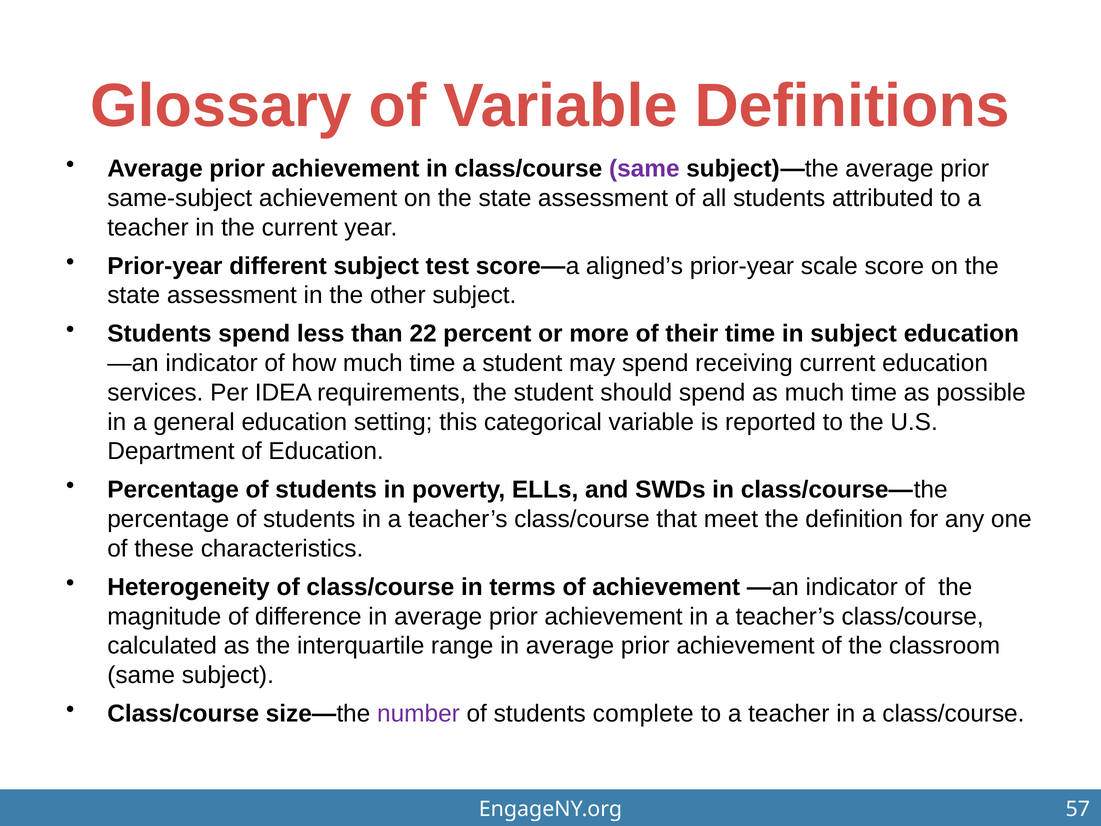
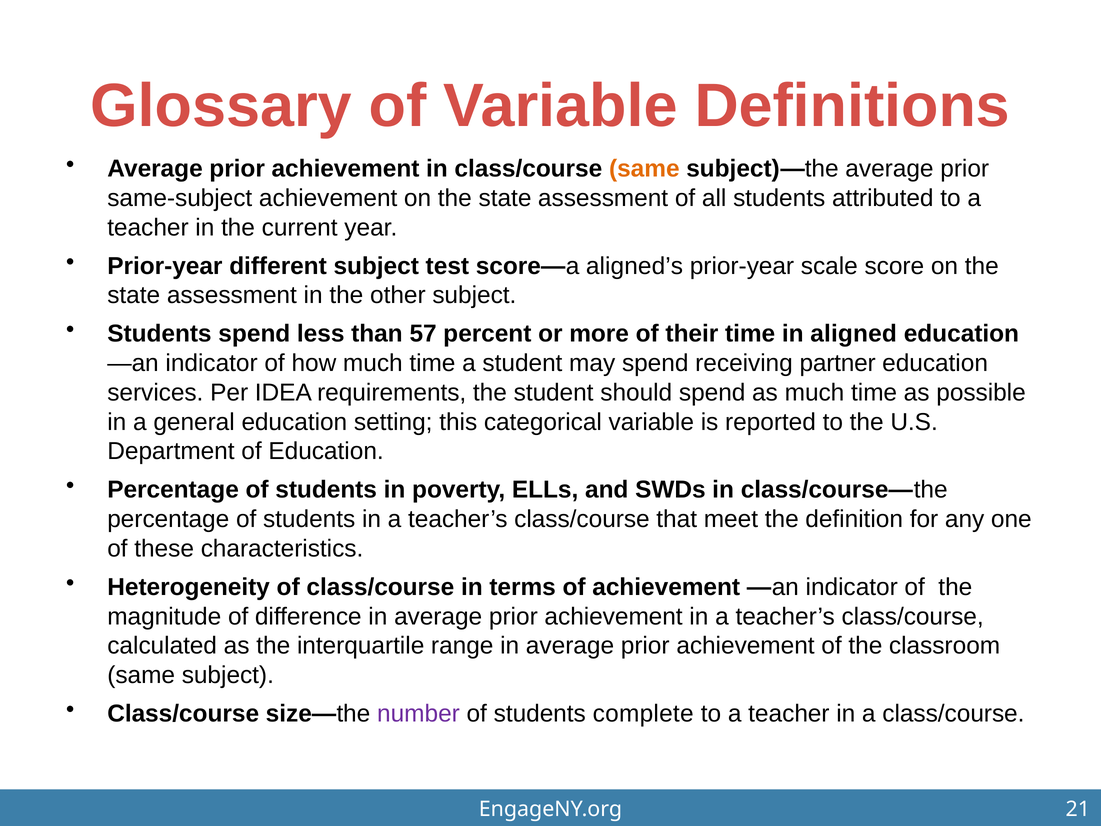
same at (644, 169) colour: purple -> orange
22: 22 -> 57
in subject: subject -> aligned
receiving current: current -> partner
57: 57 -> 21
